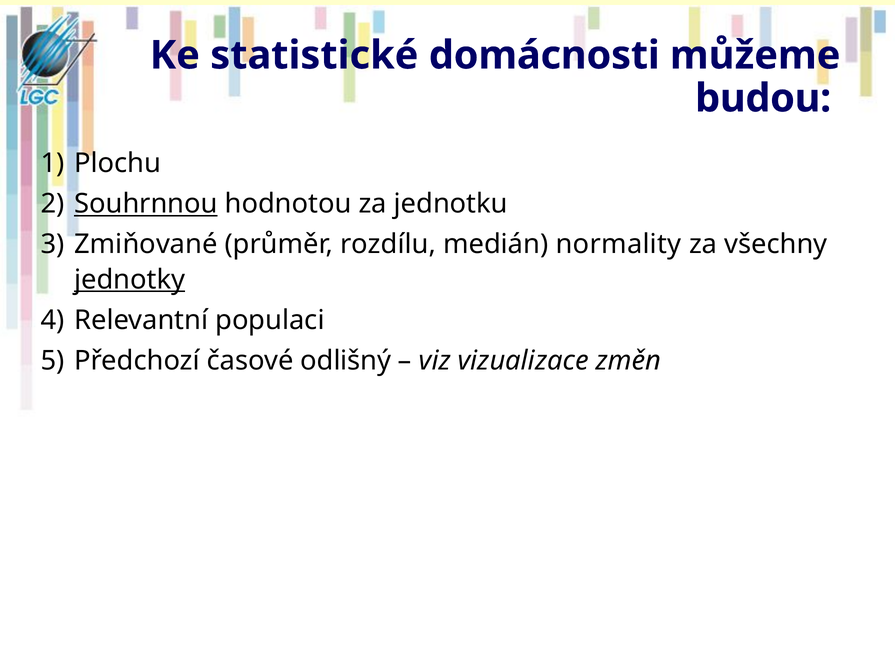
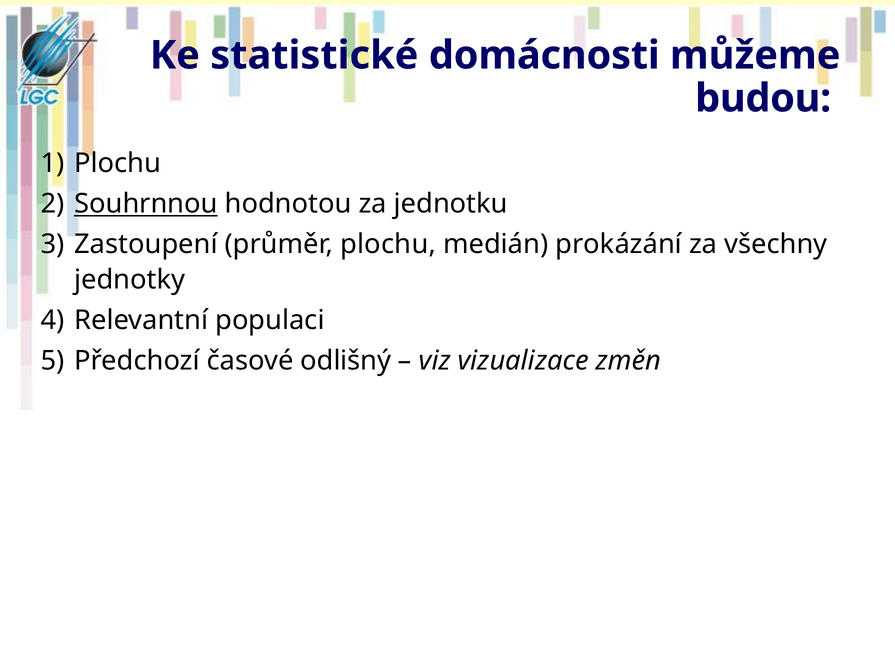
Zmiňované: Zmiňované -> Zastoupení
průměr rozdílu: rozdílu -> plochu
normality: normality -> prokázání
jednotky underline: present -> none
